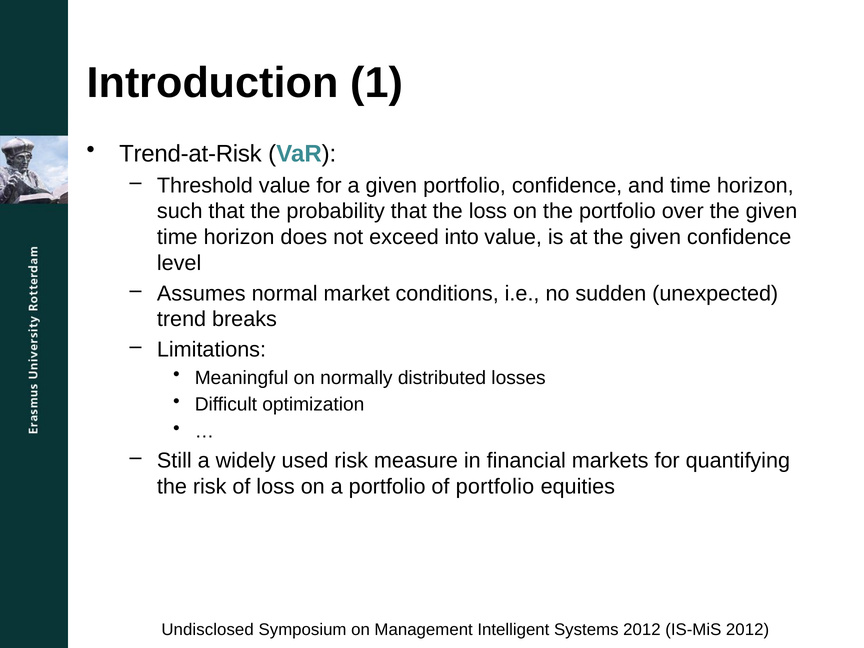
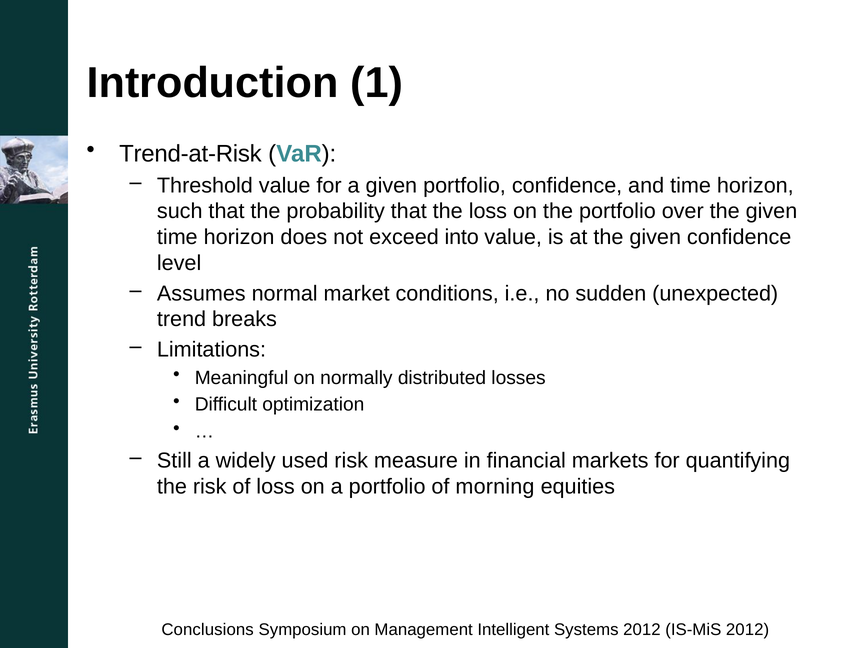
of portfolio: portfolio -> morning
Undisclosed: Undisclosed -> Conclusions
